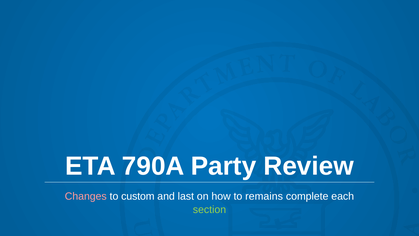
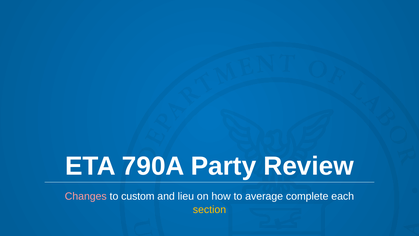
last: last -> lieu
remains: remains -> average
section colour: light green -> yellow
